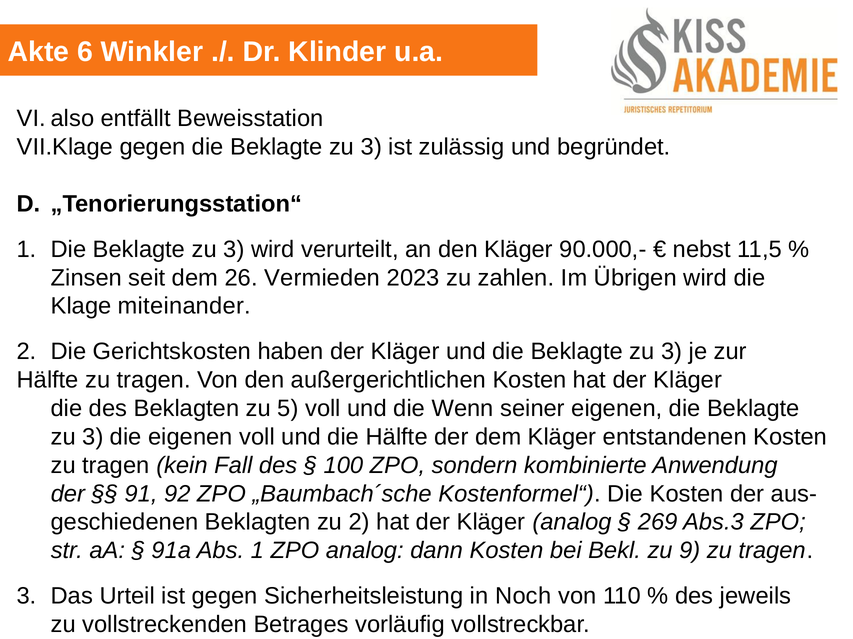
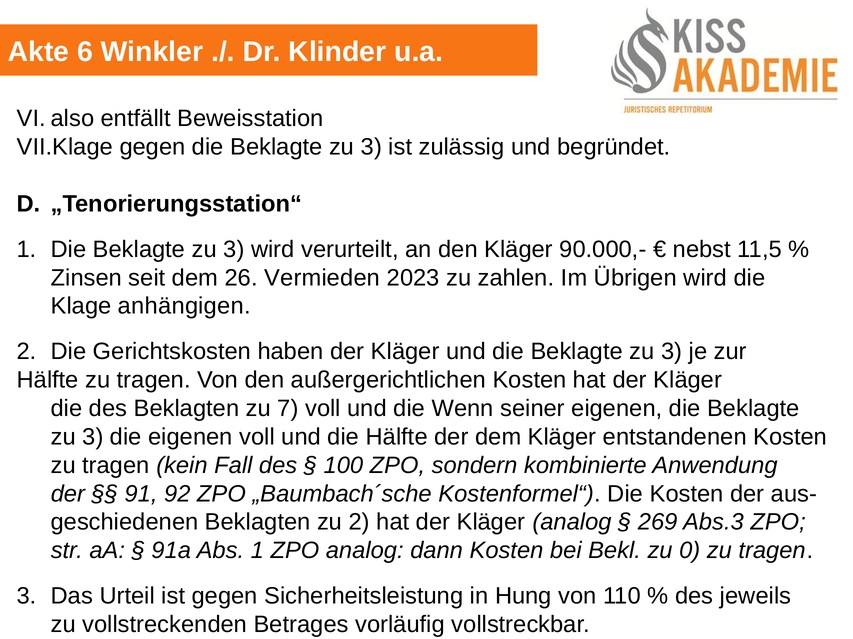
miteinander: miteinander -> anhängigen
5: 5 -> 7
9: 9 -> 0
Noch: Noch -> Hung
